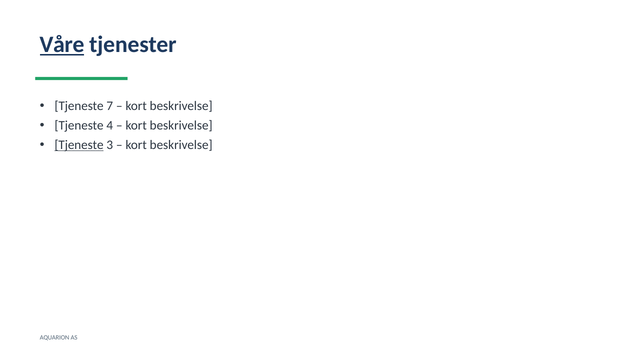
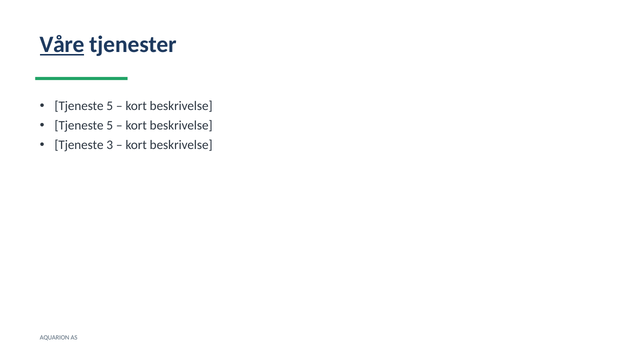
7 at (110, 106): 7 -> 5
4 at (110, 126): 4 -> 5
Tjeneste at (79, 145) underline: present -> none
